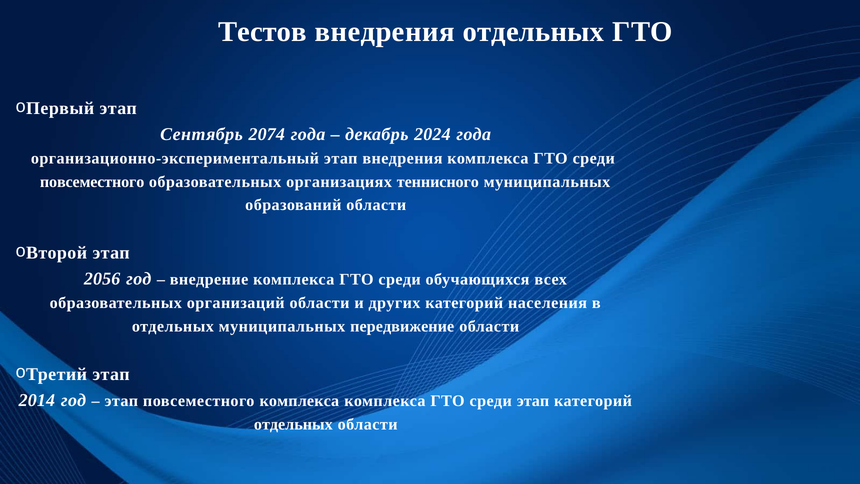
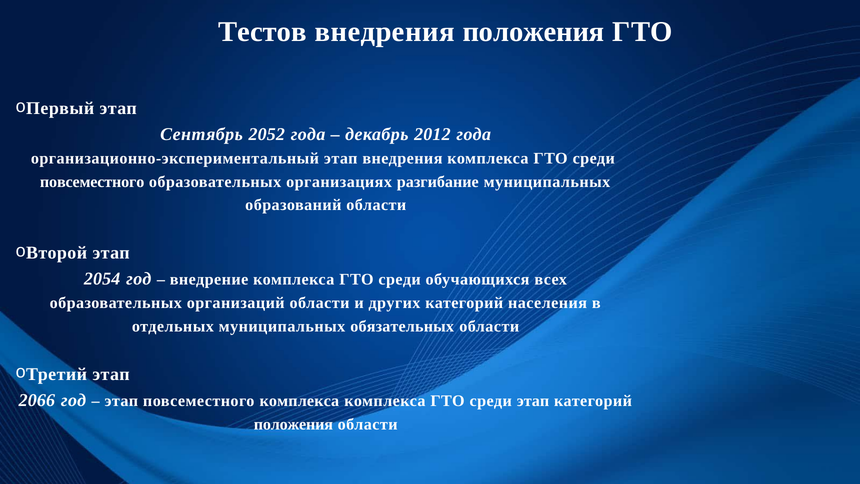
внедрения отдельных: отдельных -> положения
2074: 2074 -> 2052
2024: 2024 -> 2012
теннисного: теннисного -> разгибание
2056: 2056 -> 2054
передвижение: передвижение -> обязательных
2014: 2014 -> 2066
отдельных at (293, 424): отдельных -> положения
